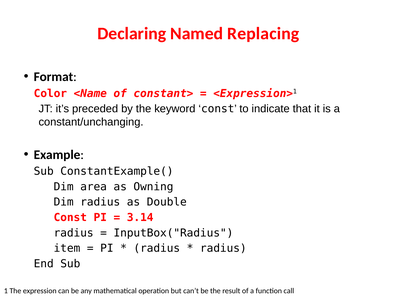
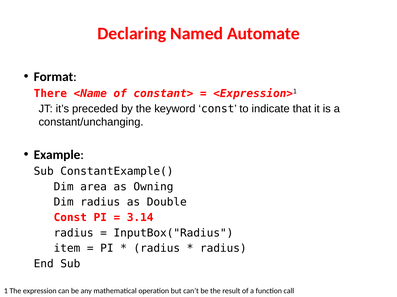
Replacing: Replacing -> Automate
Color: Color -> There
